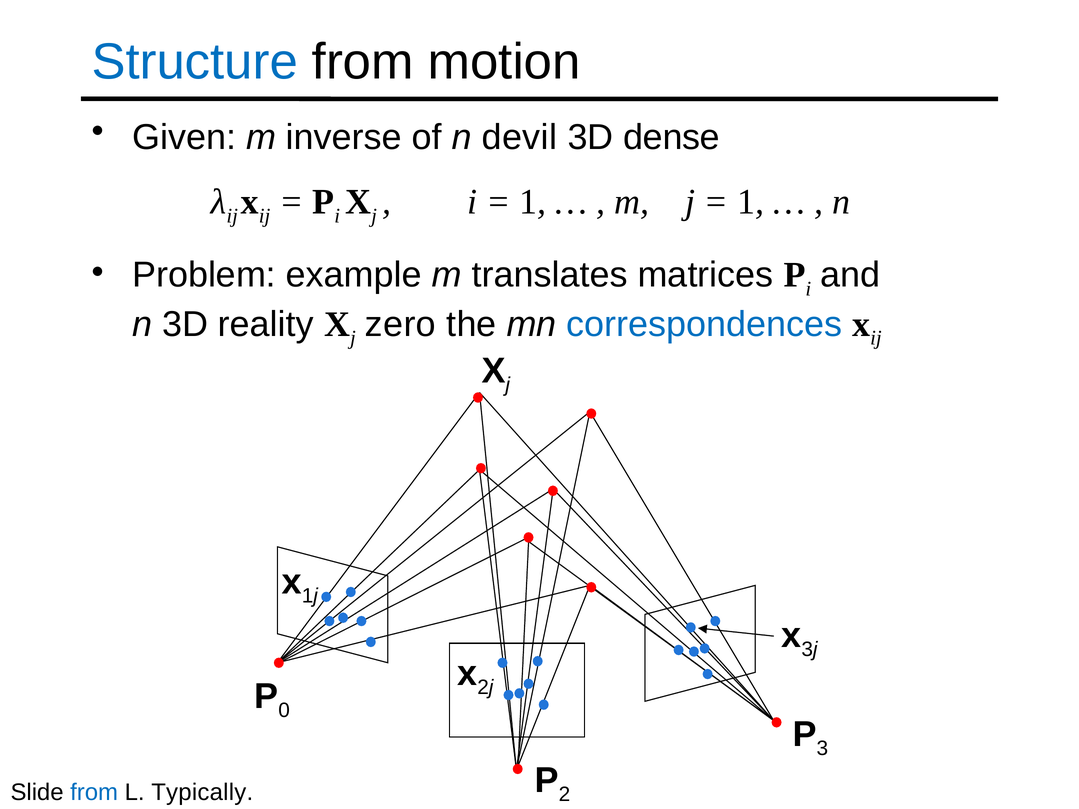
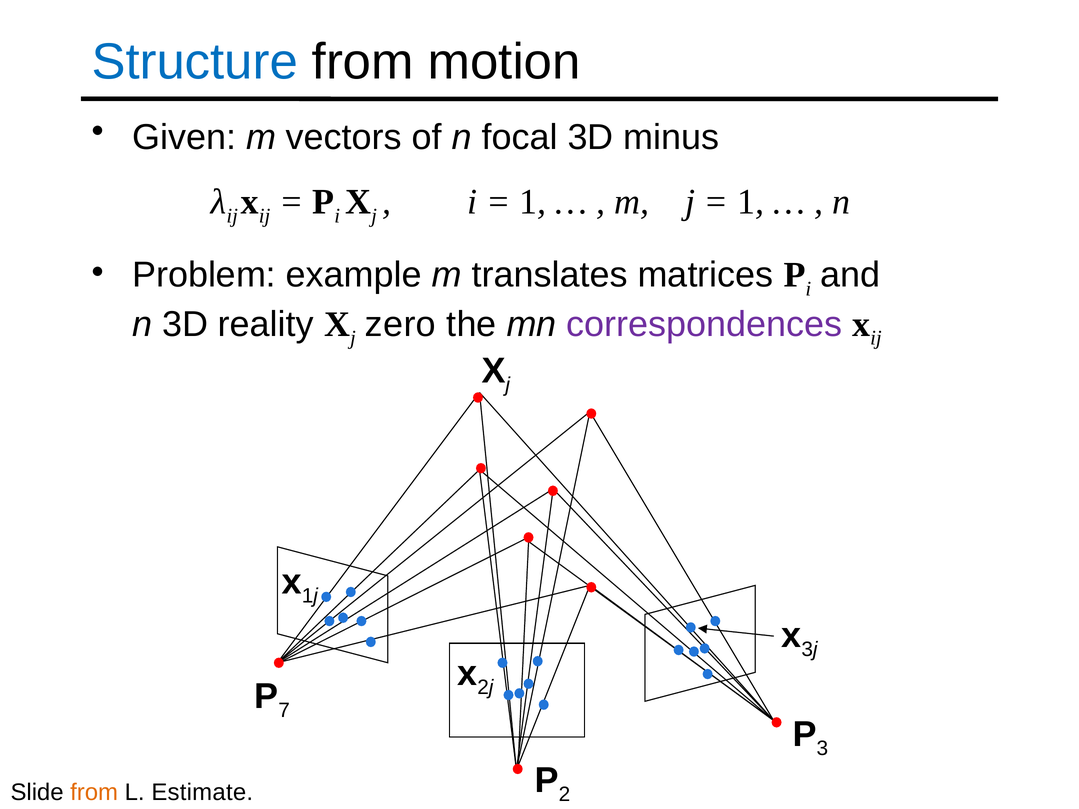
inverse: inverse -> vectors
devil: devil -> focal
dense: dense -> minus
correspondences colour: blue -> purple
0: 0 -> 7
from at (94, 793) colour: blue -> orange
Typically: Typically -> Estimate
